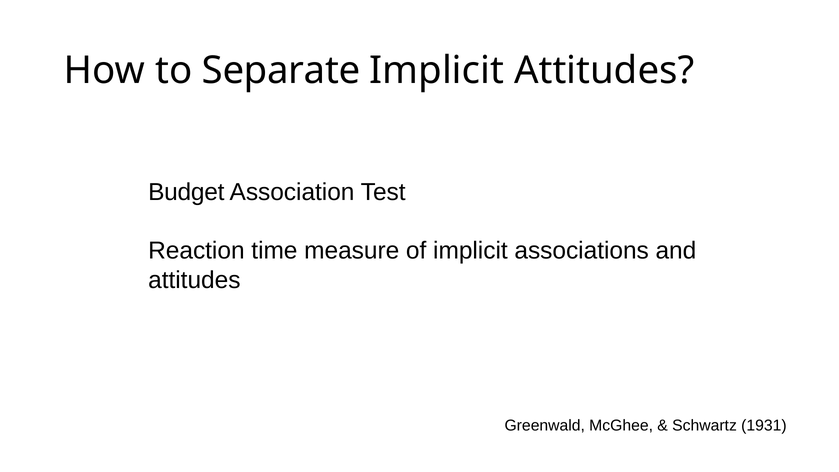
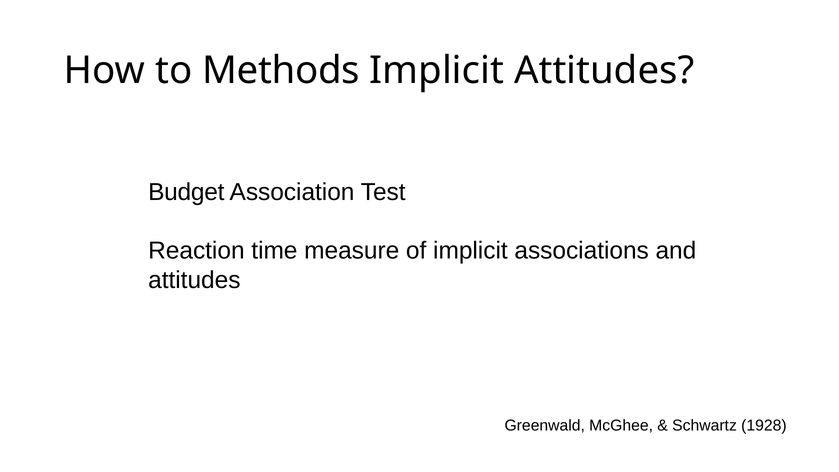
Separate: Separate -> Methods
1931: 1931 -> 1928
